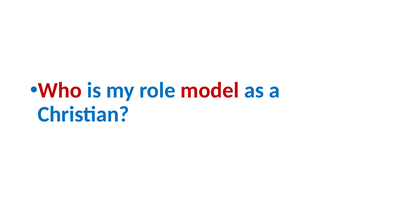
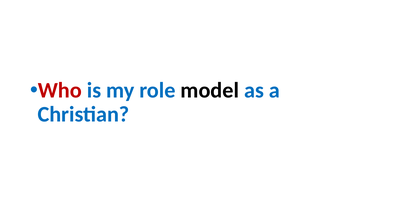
model colour: red -> black
